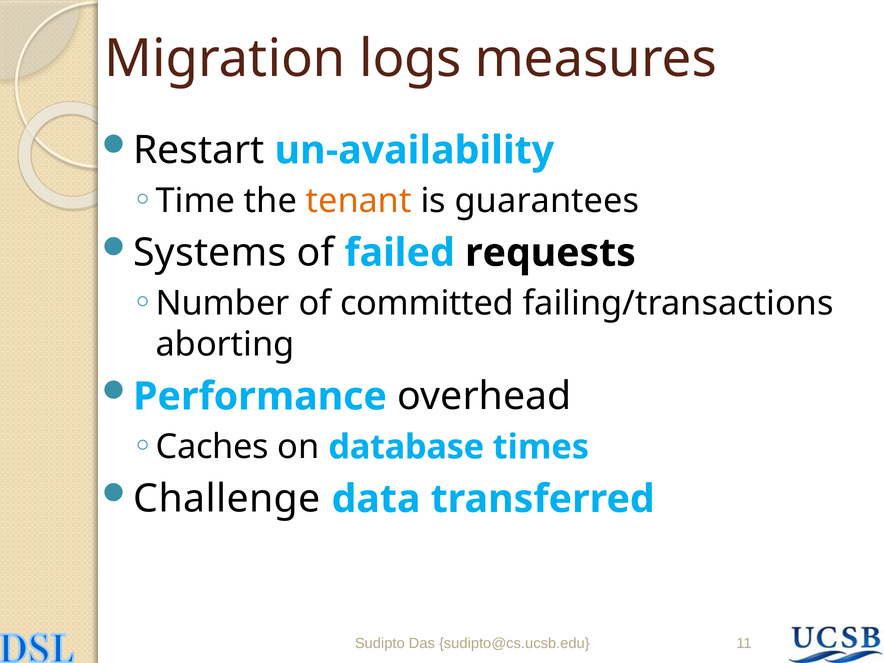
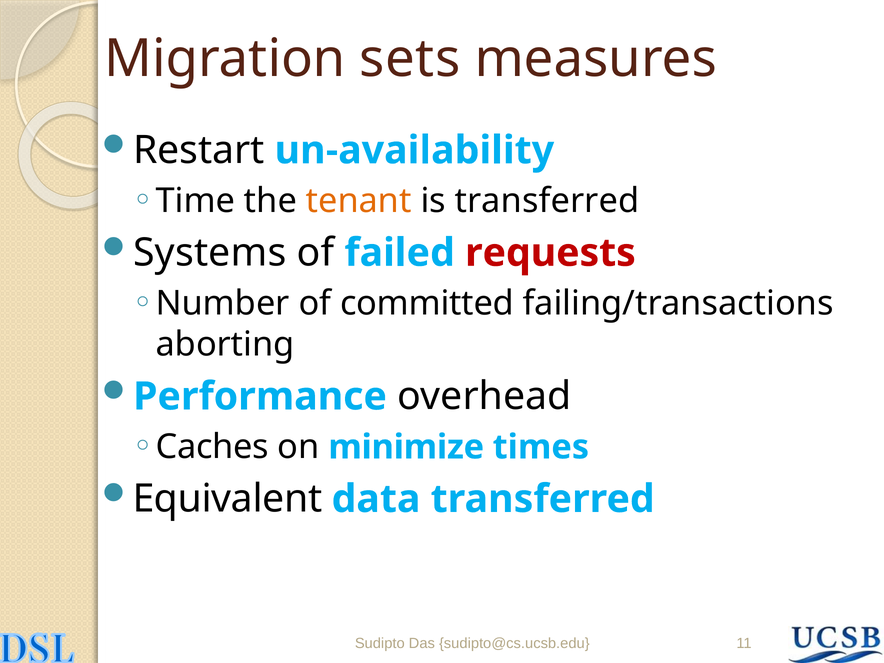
logs: logs -> sets
is guarantees: guarantees -> transferred
requests colour: black -> red
database: database -> minimize
Challenge: Challenge -> Equivalent
